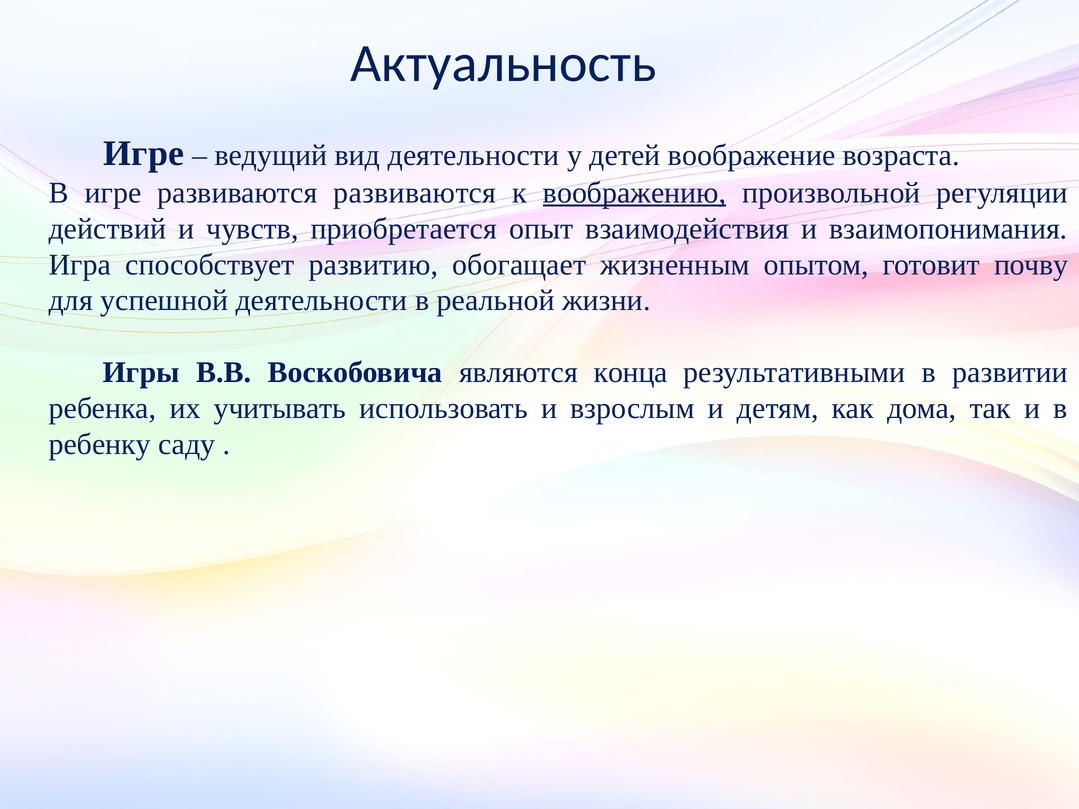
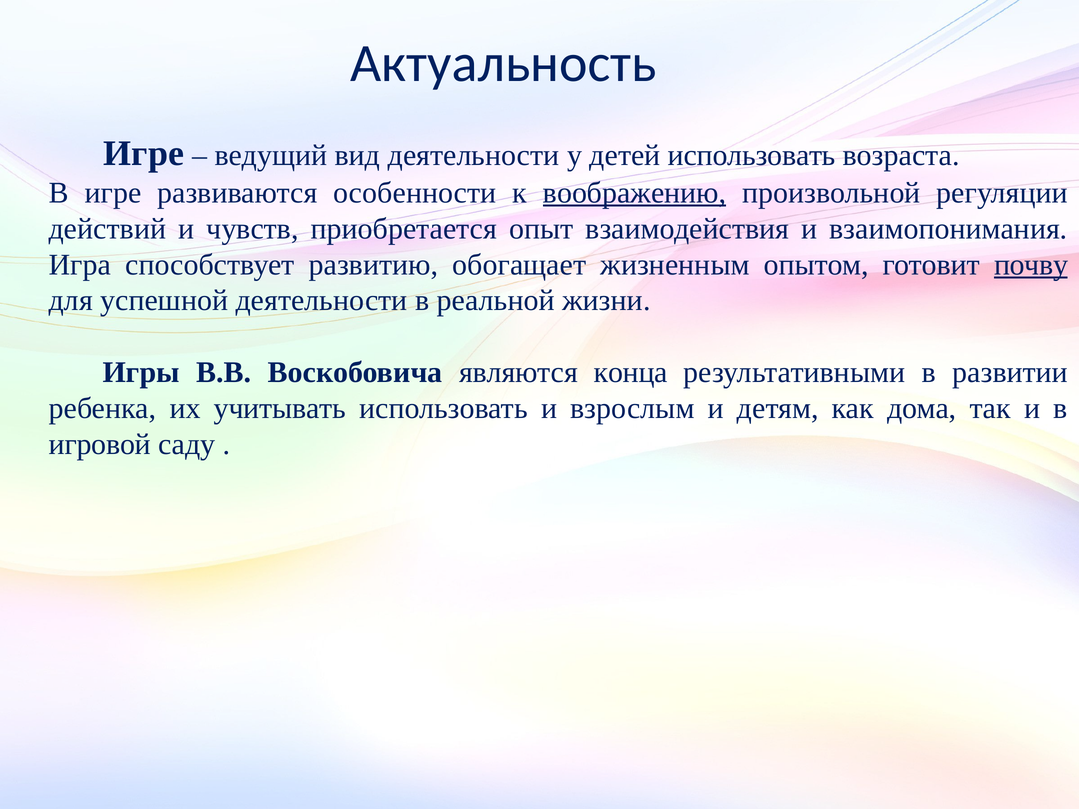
детей воображение: воображение -> использовать
развиваются развиваются: развиваются -> особенности
почву underline: none -> present
ребенку: ребенку -> игровой
